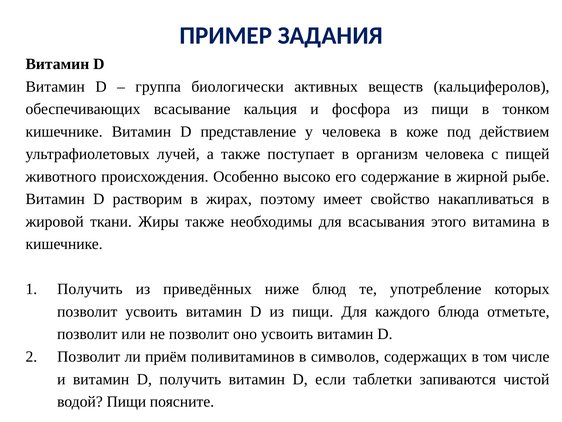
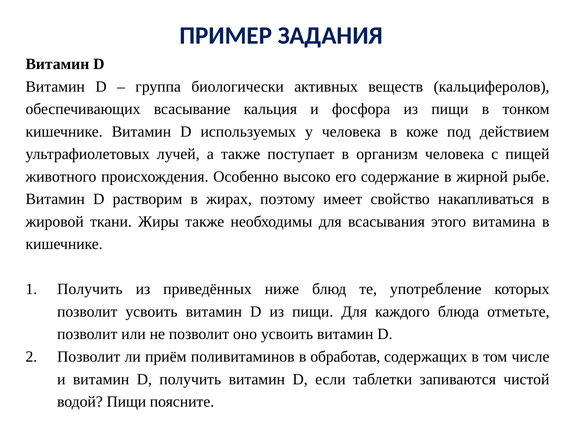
представление: представление -> используемых
символов: символов -> обработав
